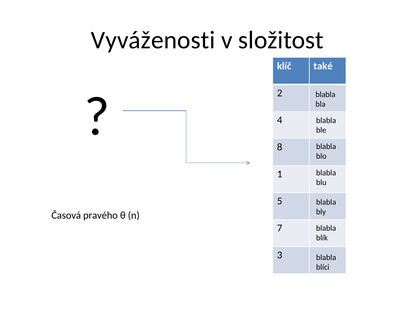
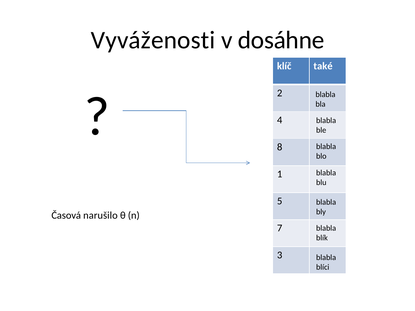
složitost: složitost -> dosáhne
pravého: pravého -> narušilo
